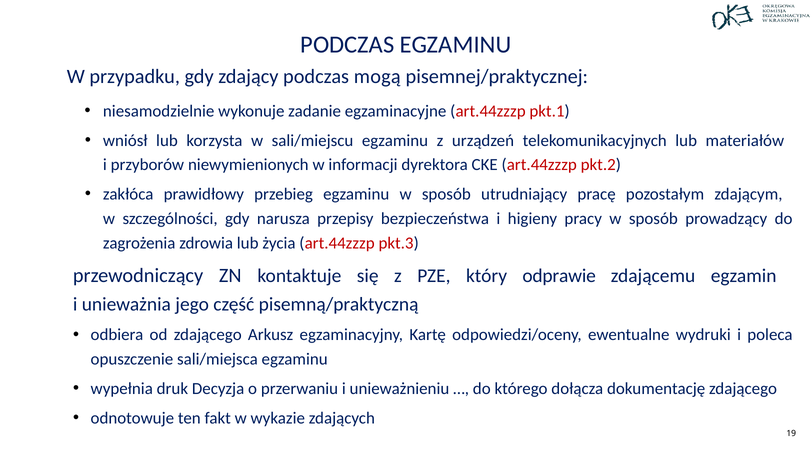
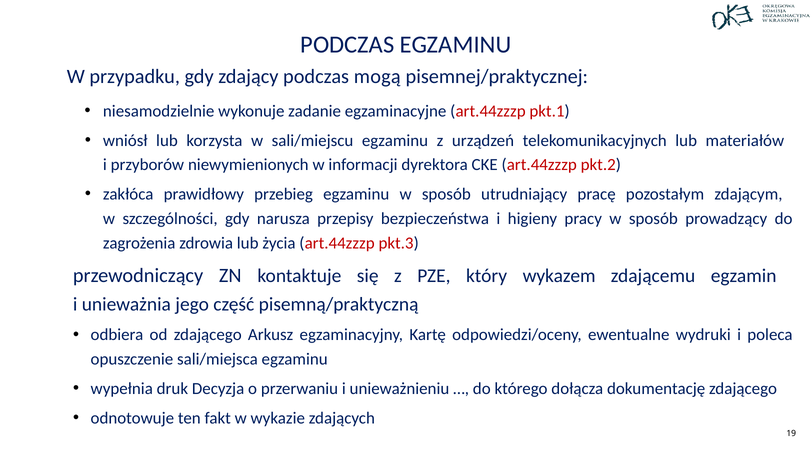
odprawie: odprawie -> wykazem
